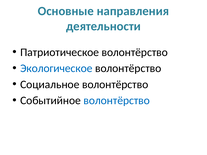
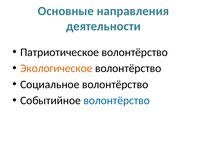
Экологическое colour: blue -> orange
